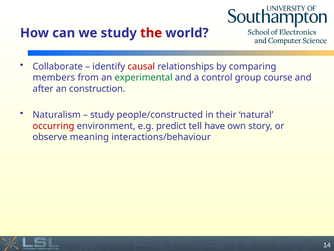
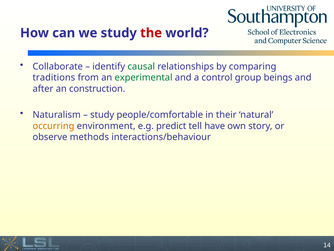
causal colour: red -> green
members: members -> traditions
course: course -> beings
people/constructed: people/constructed -> people/comfortable
occurring colour: red -> orange
meaning: meaning -> methods
